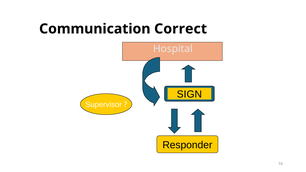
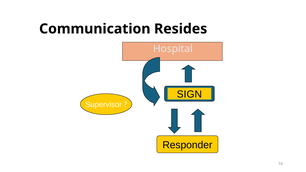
Correct: Correct -> Resides
